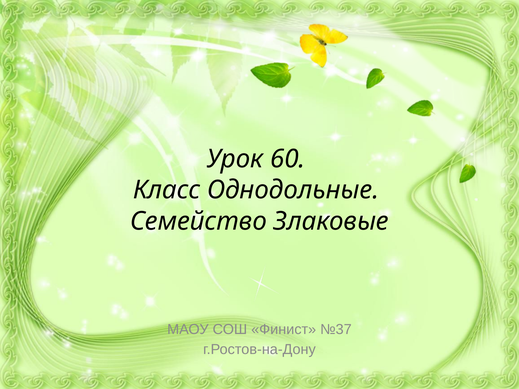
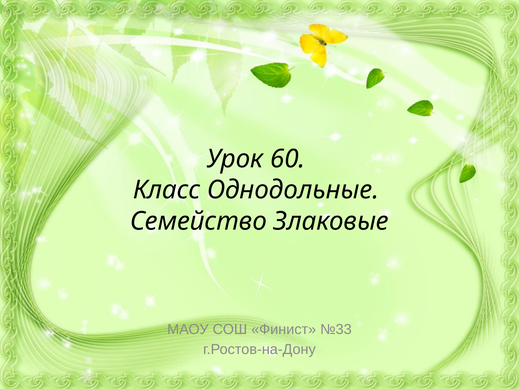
№37: №37 -> №33
